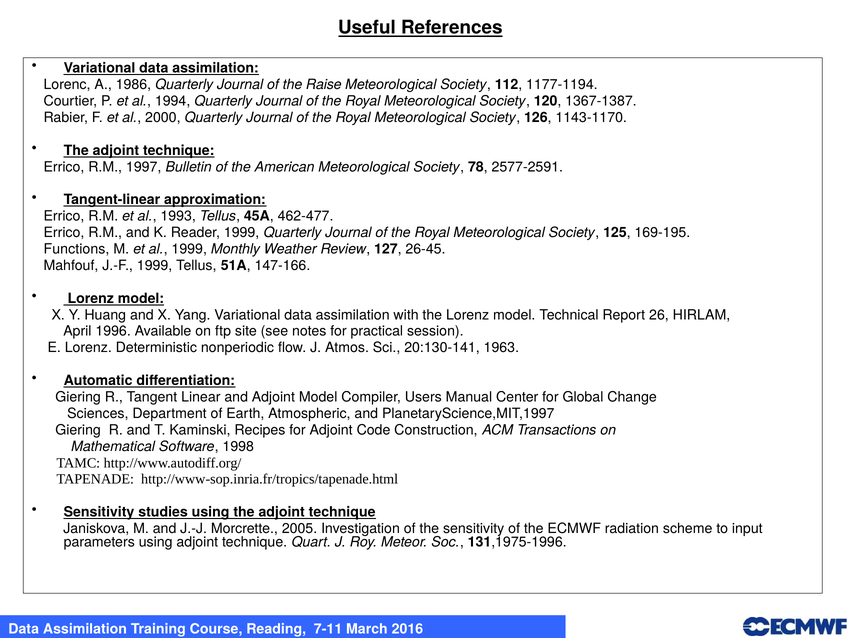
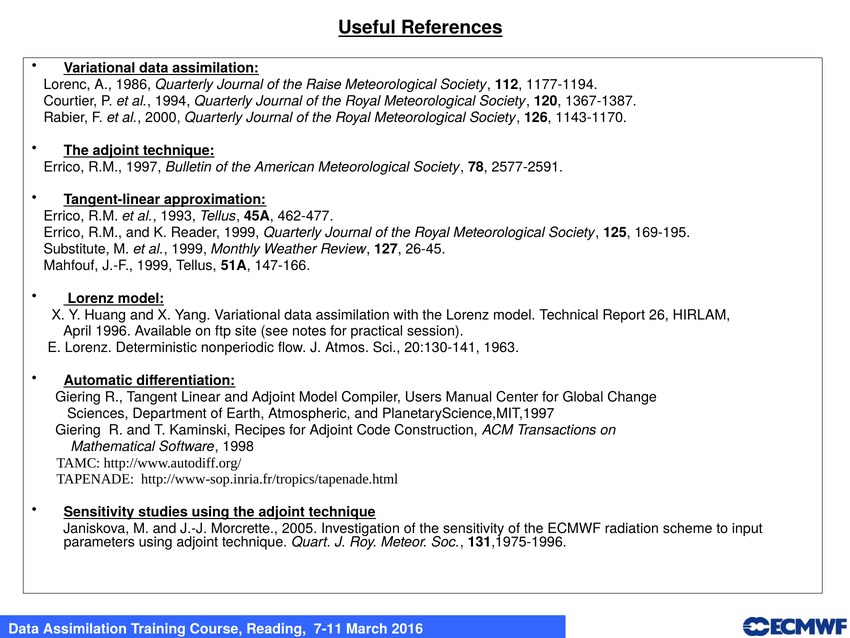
Functions: Functions -> Substitute
